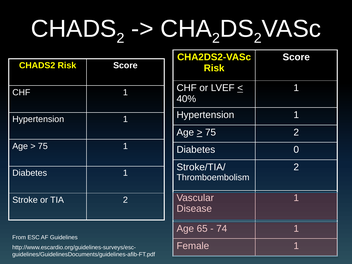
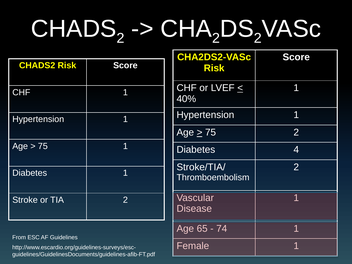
0: 0 -> 4
